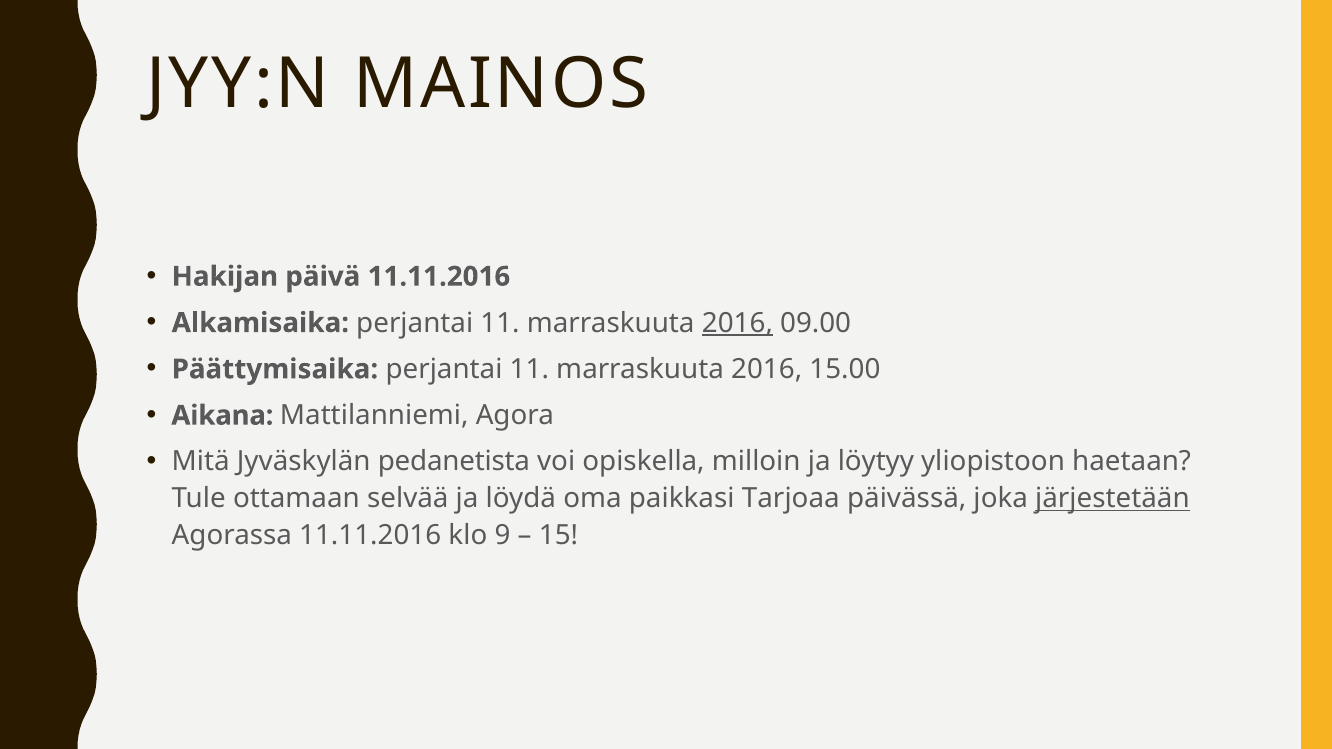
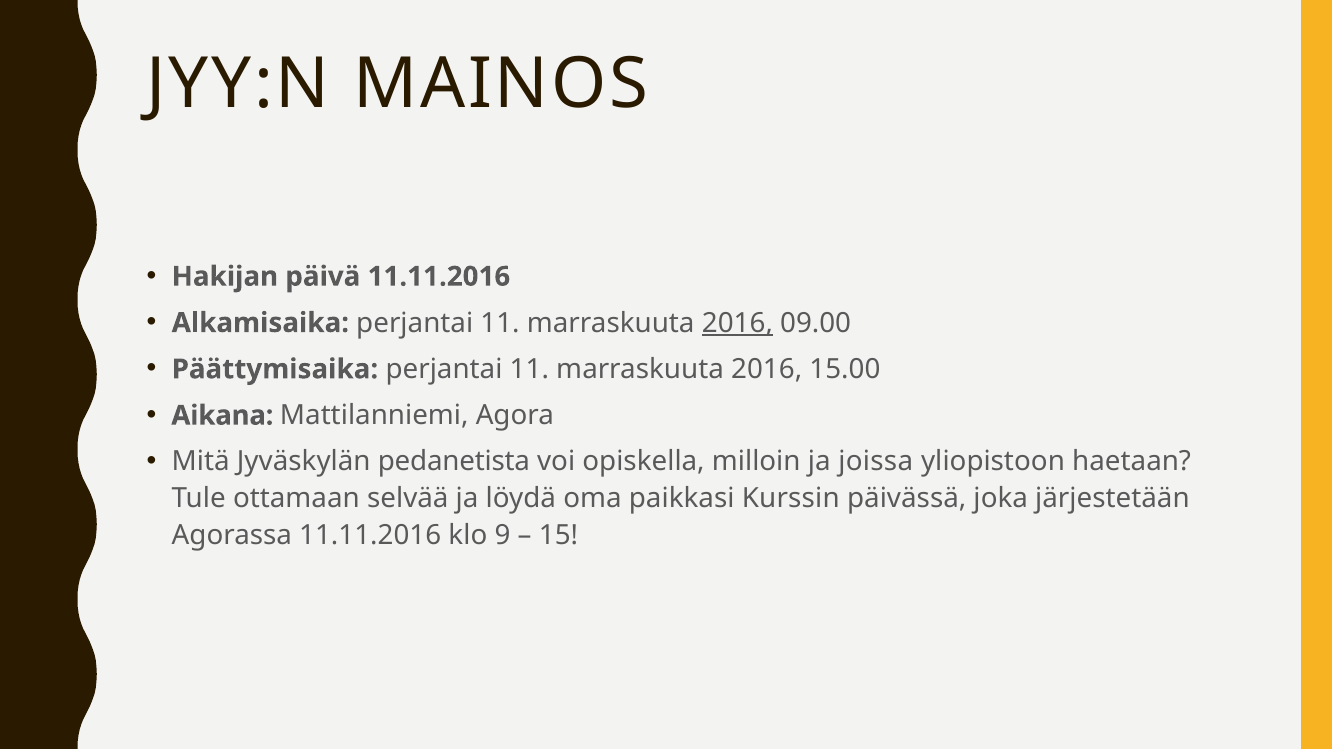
löytyy: löytyy -> joissa
Tarjoaa: Tarjoaa -> Kurssin
järjestetään underline: present -> none
